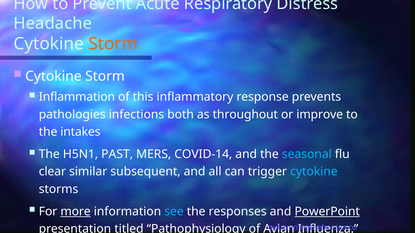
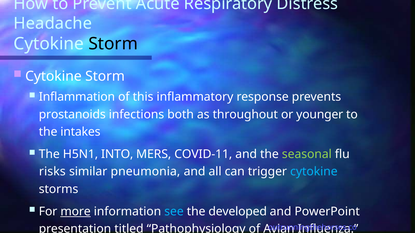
Storm at (113, 44) colour: orange -> black
pathologies: pathologies -> prostanoids
improve: improve -> younger
PAST: PAST -> INTO
COVID-14: COVID-14 -> COVID-11
seasonal colour: light blue -> light green
clear: clear -> risks
subsequent: subsequent -> pneumonia
responses: responses -> developed
PowerPoint underline: present -> none
